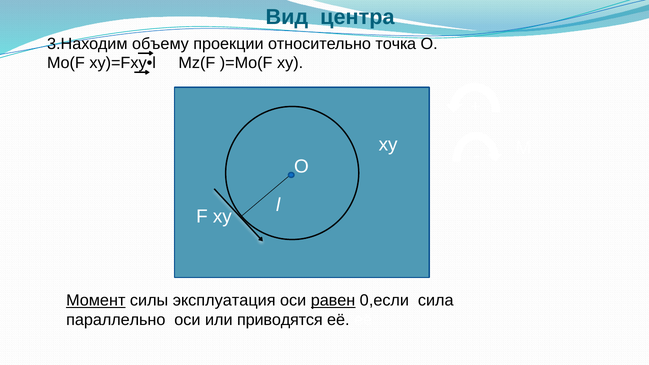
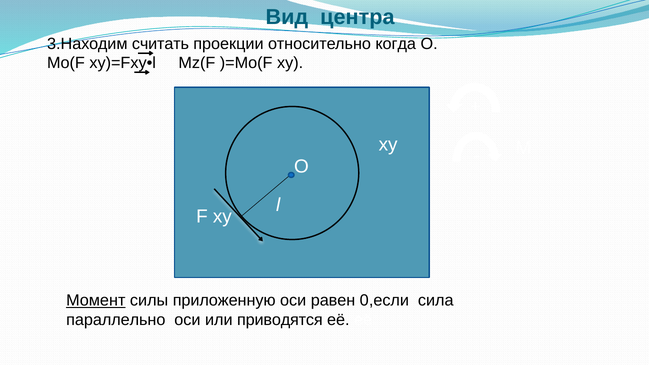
объему: объему -> считать
точка: точка -> когда
эксплуатация: эксплуатация -> приложенную
равен underline: present -> none
